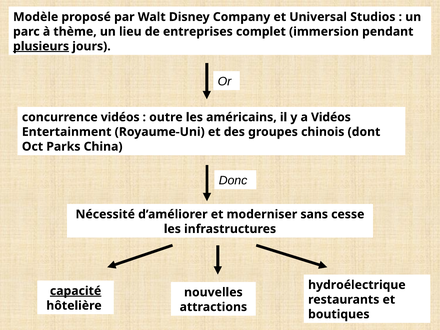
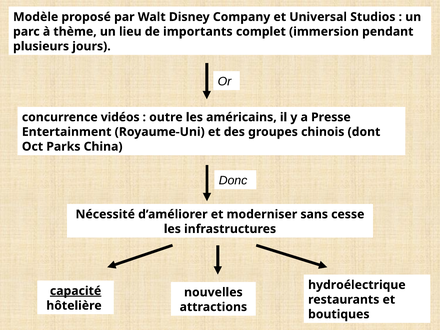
entreprises: entreprises -> importants
plusieurs underline: present -> none
a Vidéos: Vidéos -> Presse
